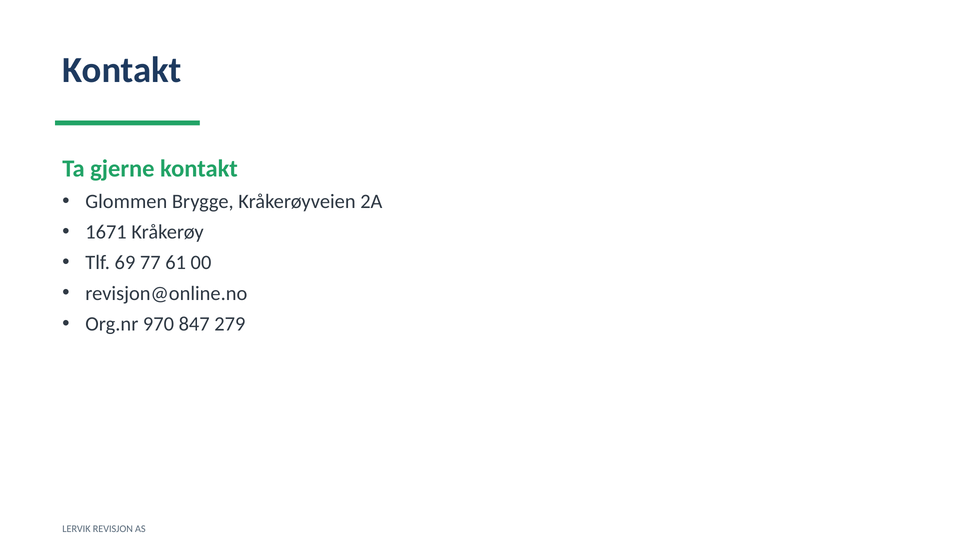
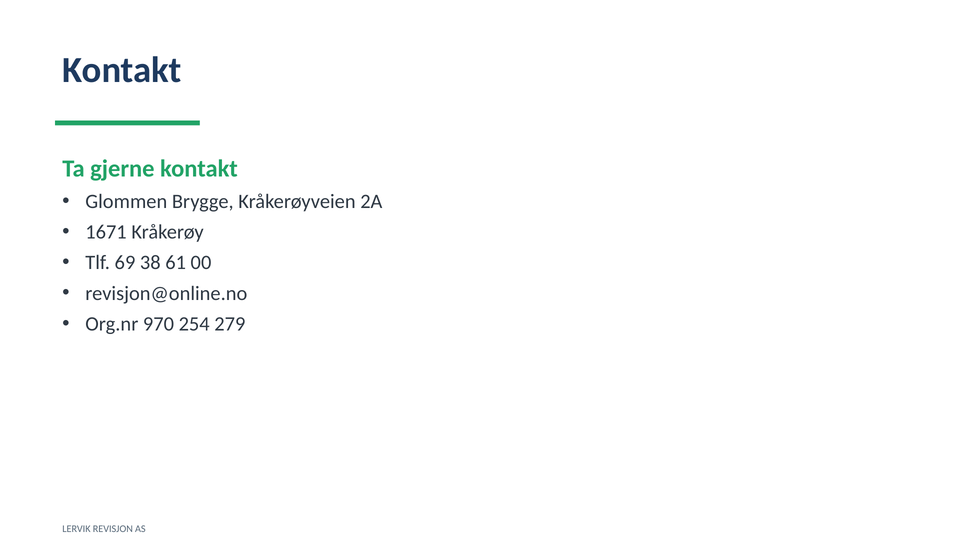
77: 77 -> 38
847: 847 -> 254
